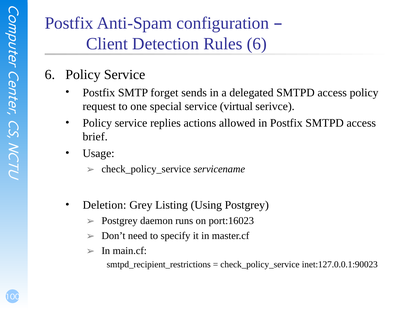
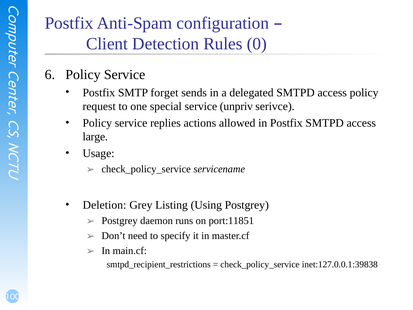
Rules 6: 6 -> 0
virtual: virtual -> unpriv
brief: brief -> large
port:16023: port:16023 -> port:11851
inet:127.0.0.1:90023: inet:127.0.0.1:90023 -> inet:127.0.0.1:39838
